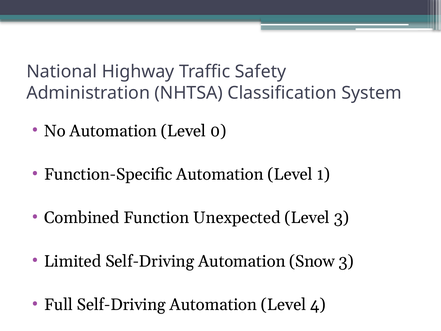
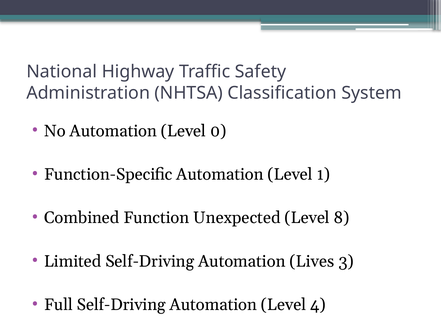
Level 3: 3 -> 8
Snow: Snow -> Lives
